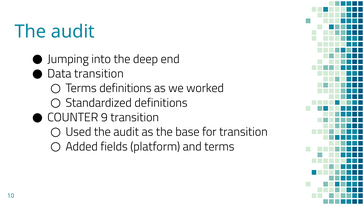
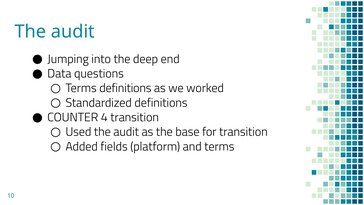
Data transition: transition -> questions
9: 9 -> 4
